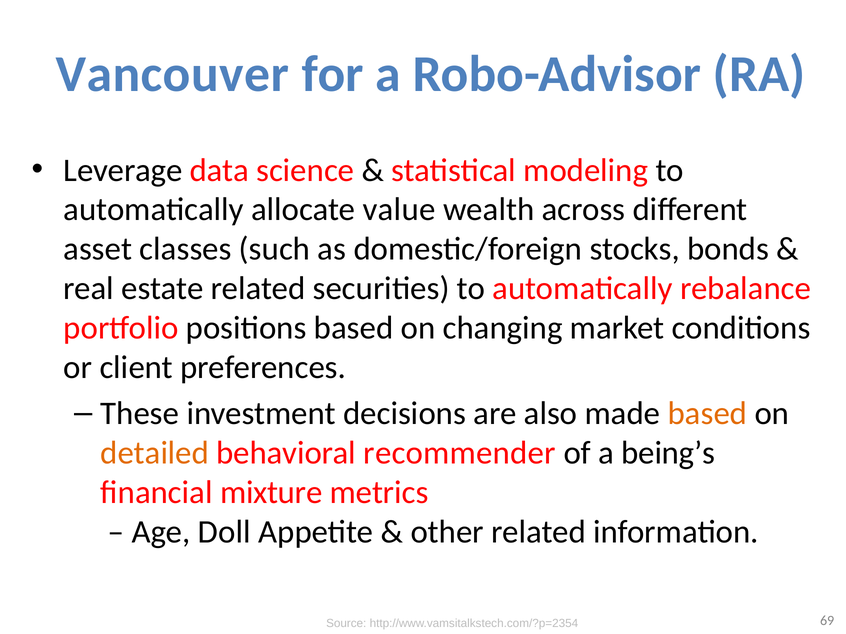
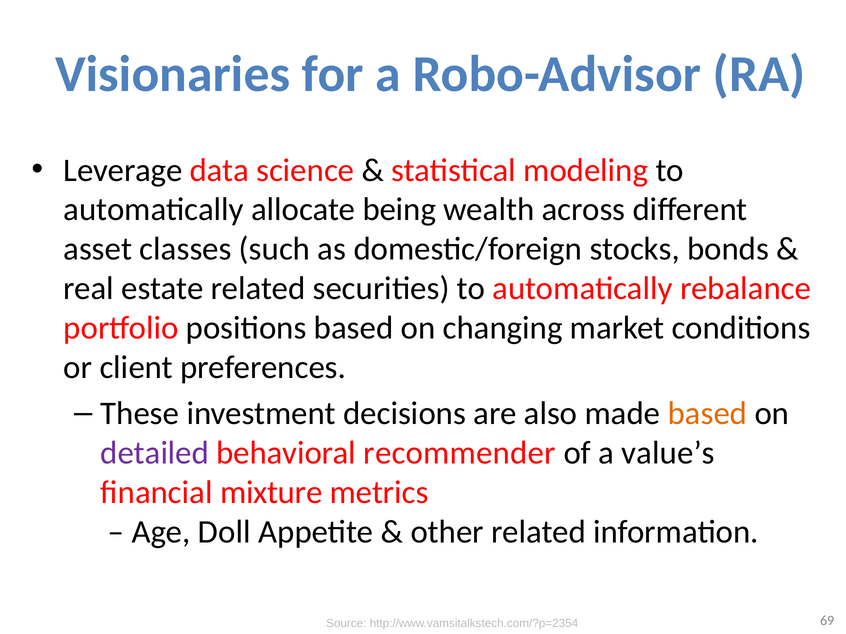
Vancouver: Vancouver -> Visionaries
value: value -> being
detailed colour: orange -> purple
being’s: being’s -> value’s
